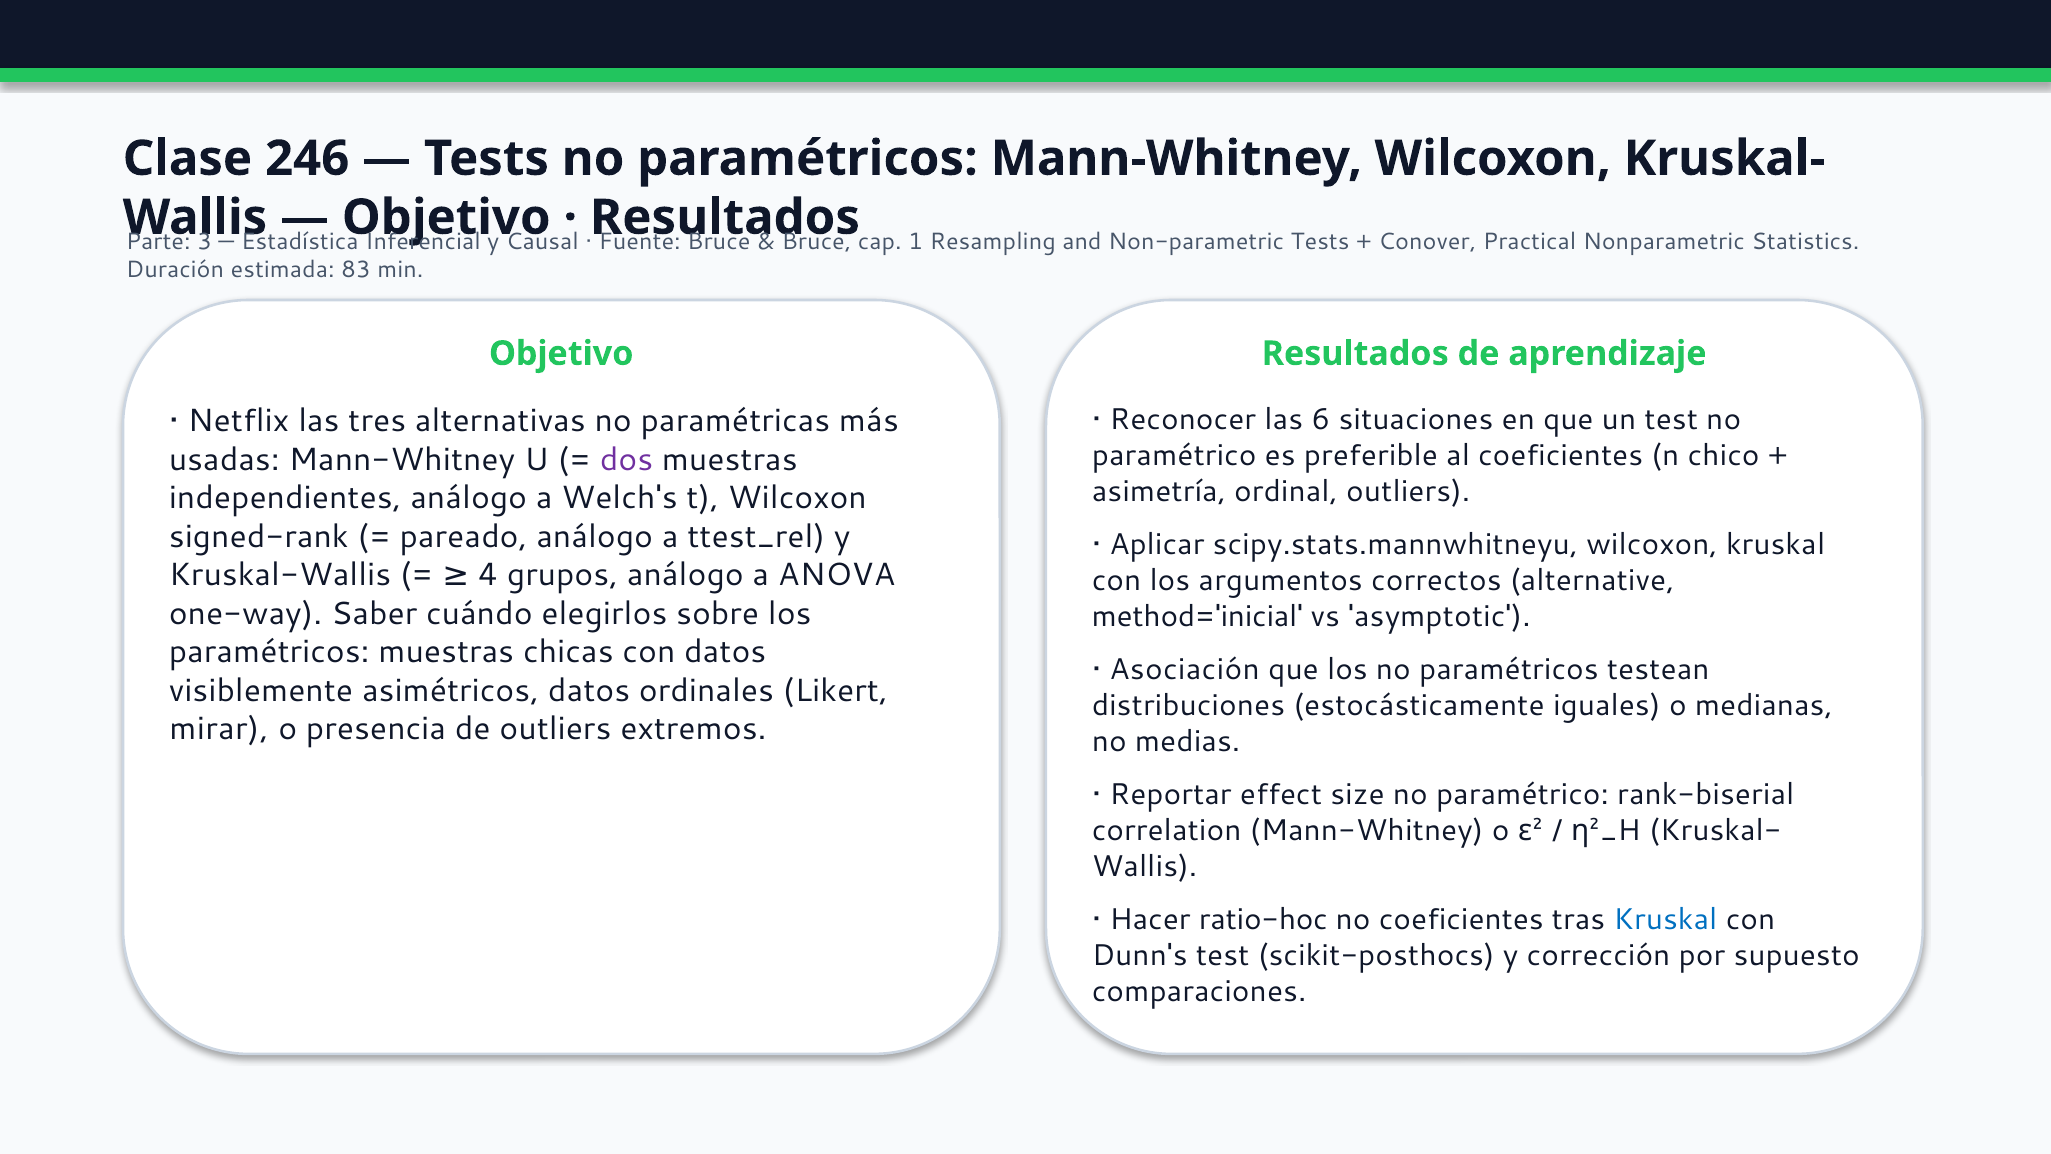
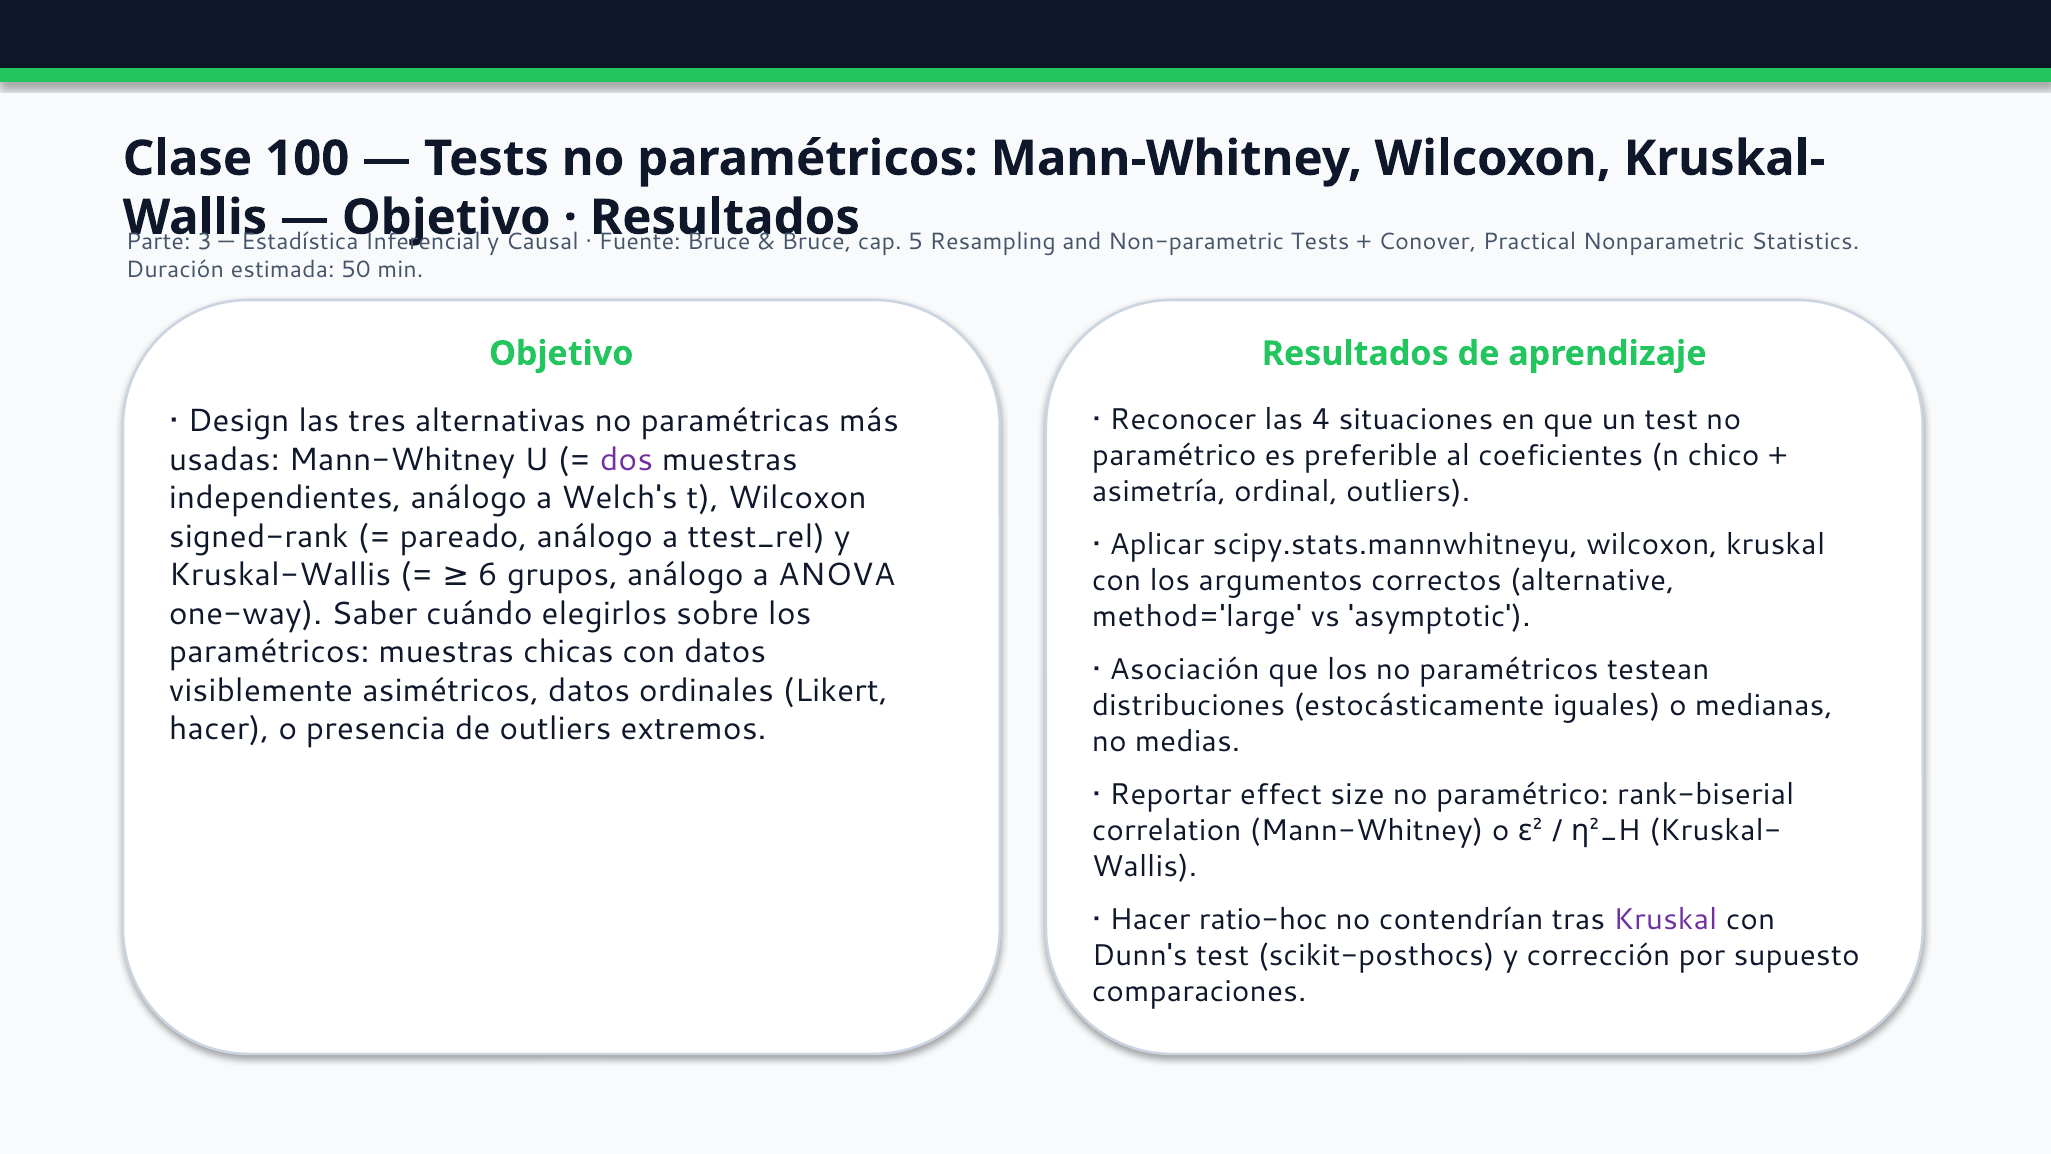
246: 246 -> 100
1: 1 -> 5
83: 83 -> 50
6: 6 -> 4
Netflix: Netflix -> Design
4: 4 -> 6
method='inicial: method='inicial -> method='large
mirar at (219, 729): mirar -> hacer
no coeficientes: coeficientes -> contendrían
Kruskal at (1665, 919) colour: blue -> purple
